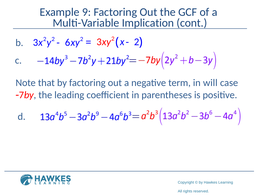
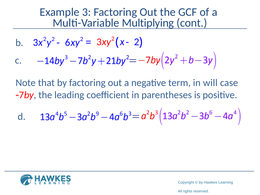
Example 9: 9 -> 3
Implication: Implication -> Multiplying
